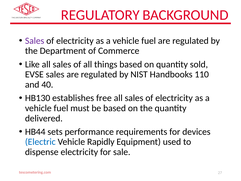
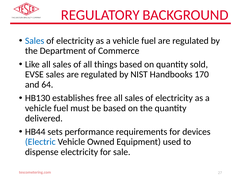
Sales at (35, 41) colour: purple -> blue
110: 110 -> 170
40: 40 -> 64
Rapidly: Rapidly -> Owned
